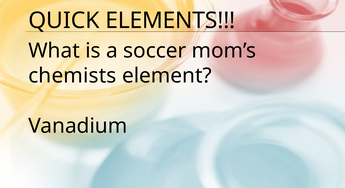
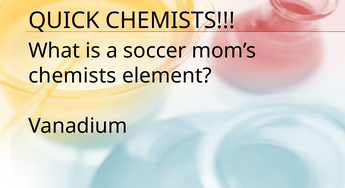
QUICK ELEMENTS: ELEMENTS -> CHEMISTS
